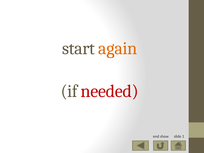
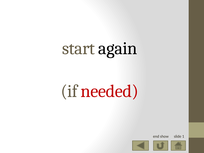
again colour: orange -> black
